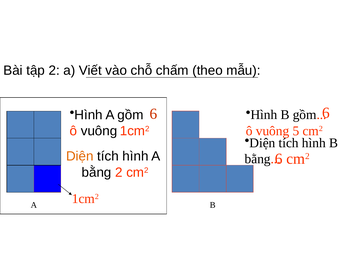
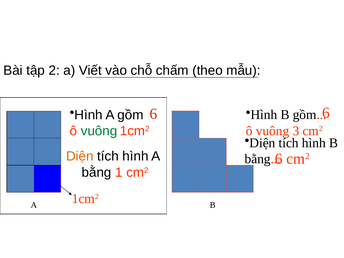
vuông at (99, 131) colour: black -> green
5: 5 -> 3
bằng 2: 2 -> 1
